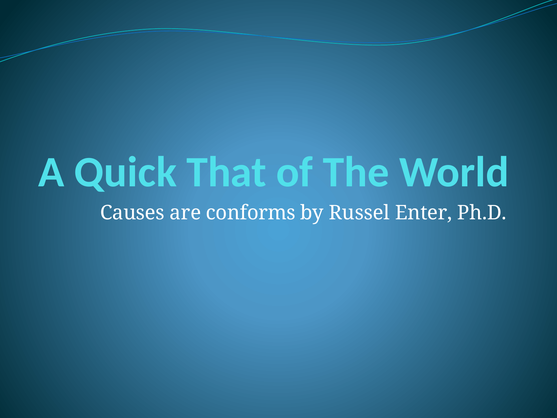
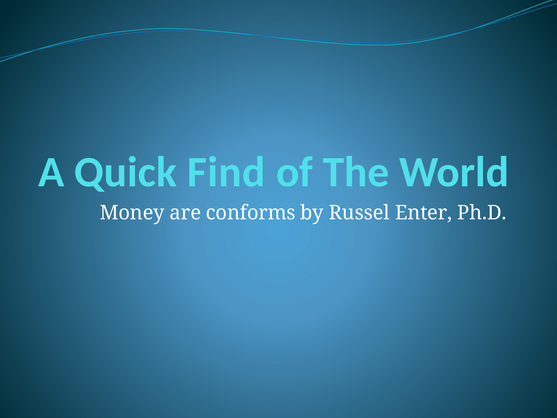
That: That -> Find
Causes: Causes -> Money
